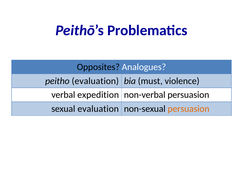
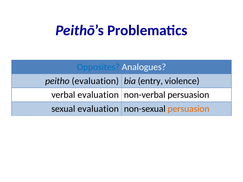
Opposites colour: black -> blue
must: must -> entry
verbal expedition: expedition -> evaluation
